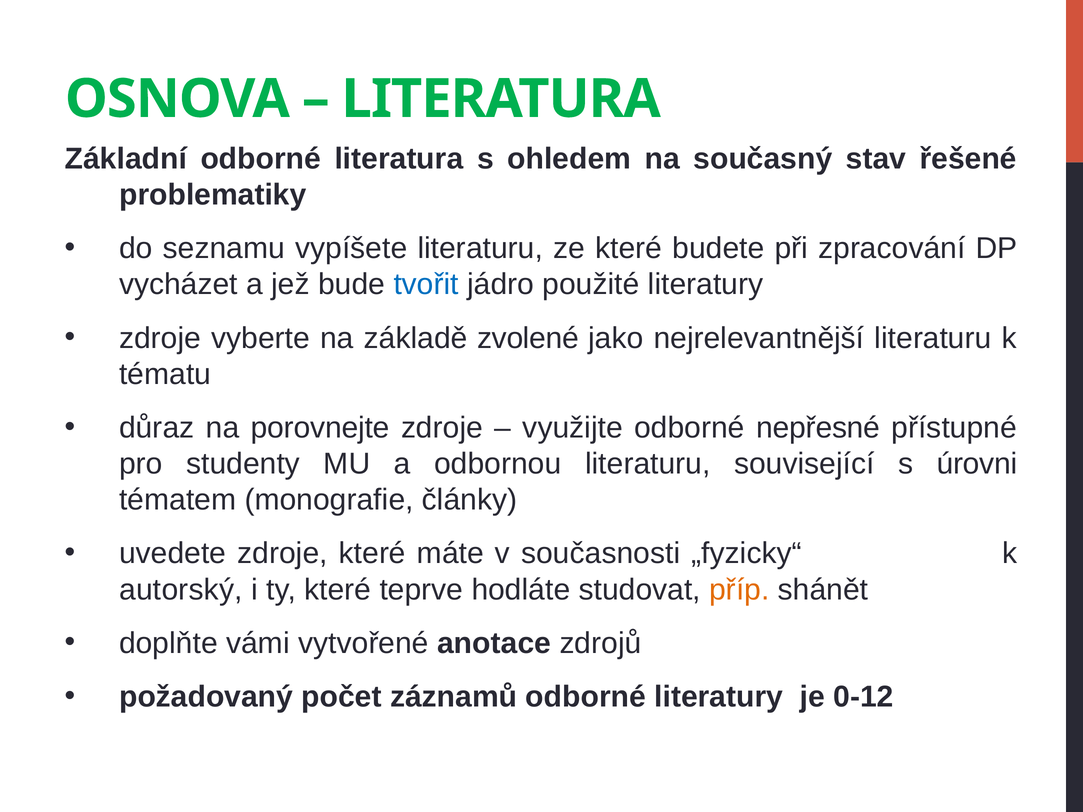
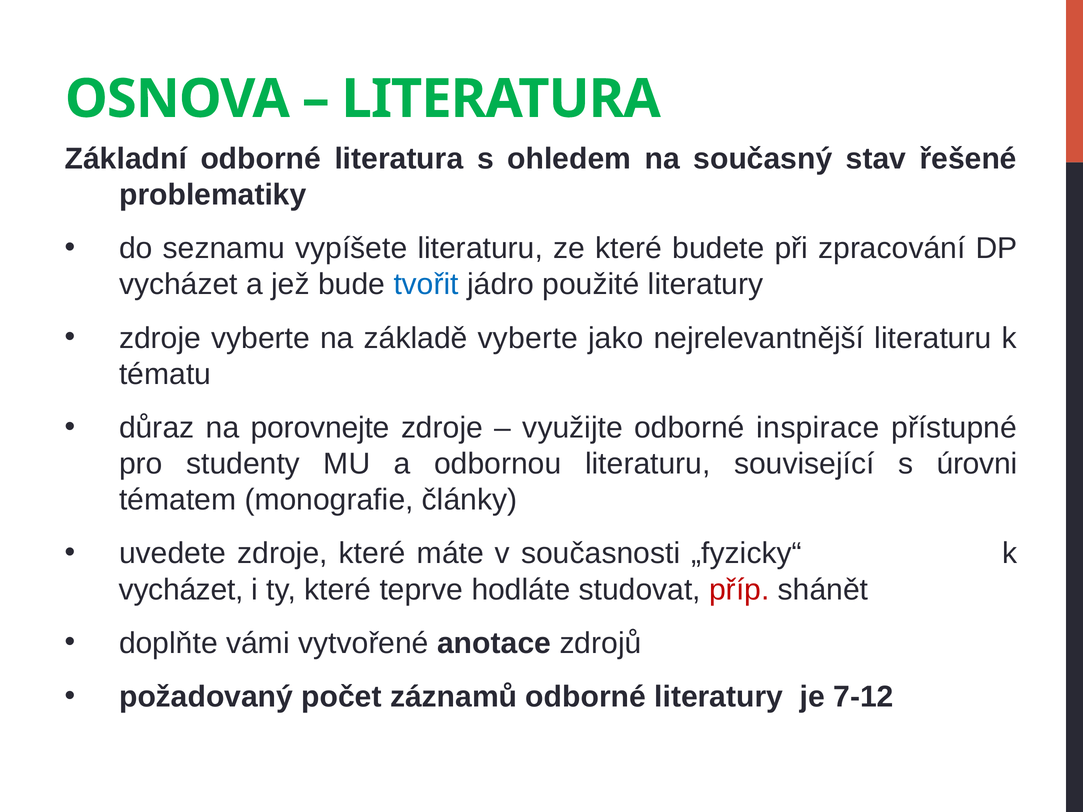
základě zvolené: zvolené -> vyberte
nepřesné: nepřesné -> inspirace
autorský at (181, 590): autorský -> vycházet
příp colour: orange -> red
0-12: 0-12 -> 7-12
